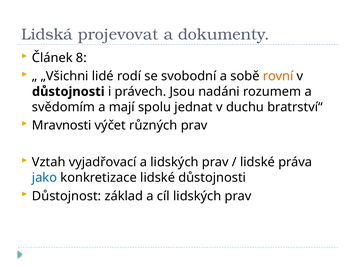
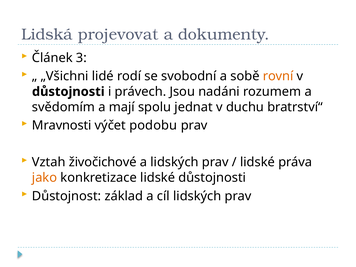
8: 8 -> 3
různých: různých -> podobu
vyjadřovací: vyjadřovací -> živočichové
jako colour: blue -> orange
